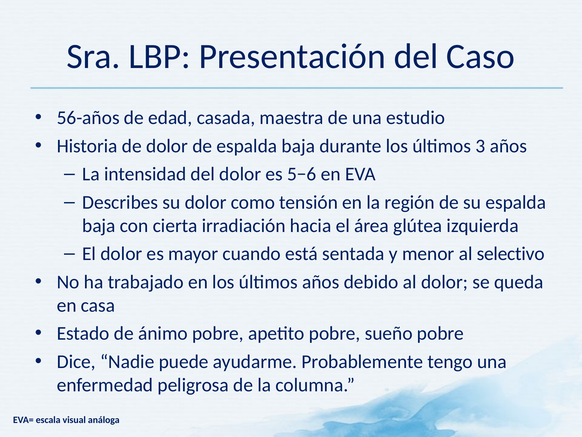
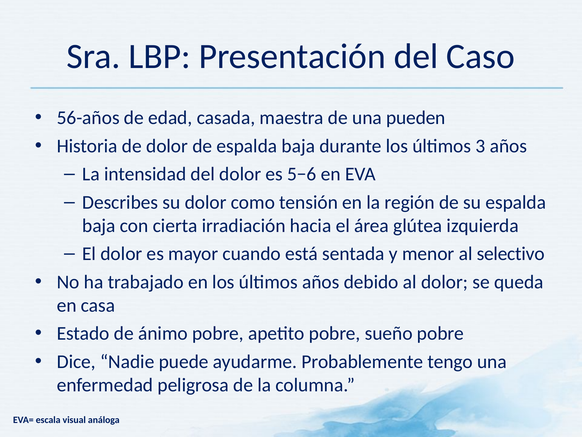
estudio: estudio -> pueden
